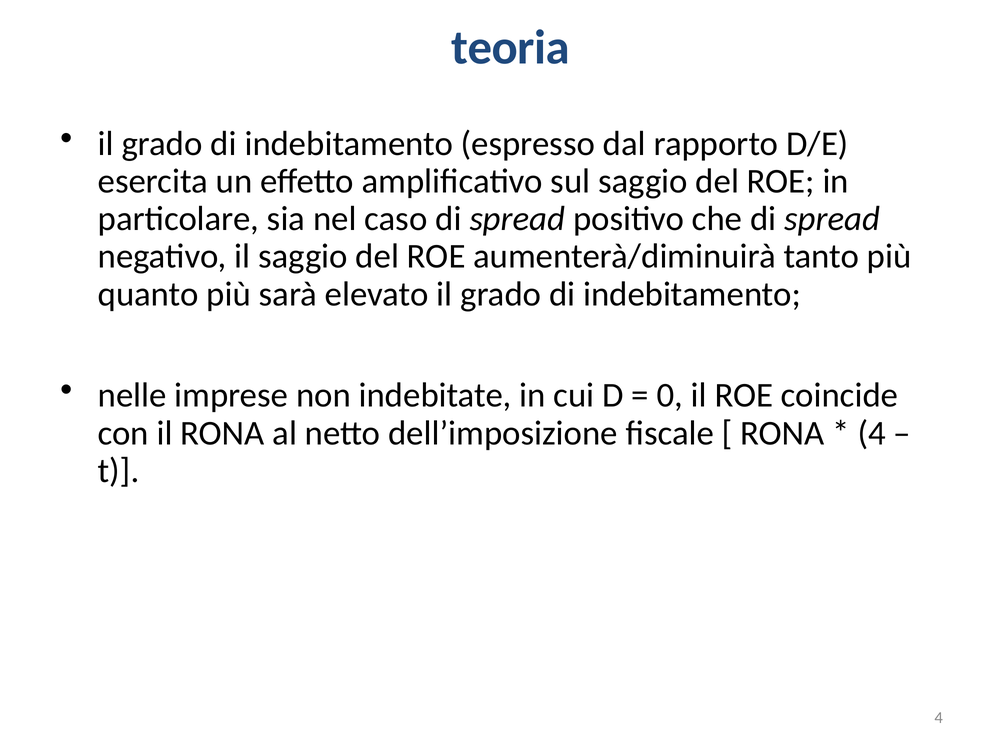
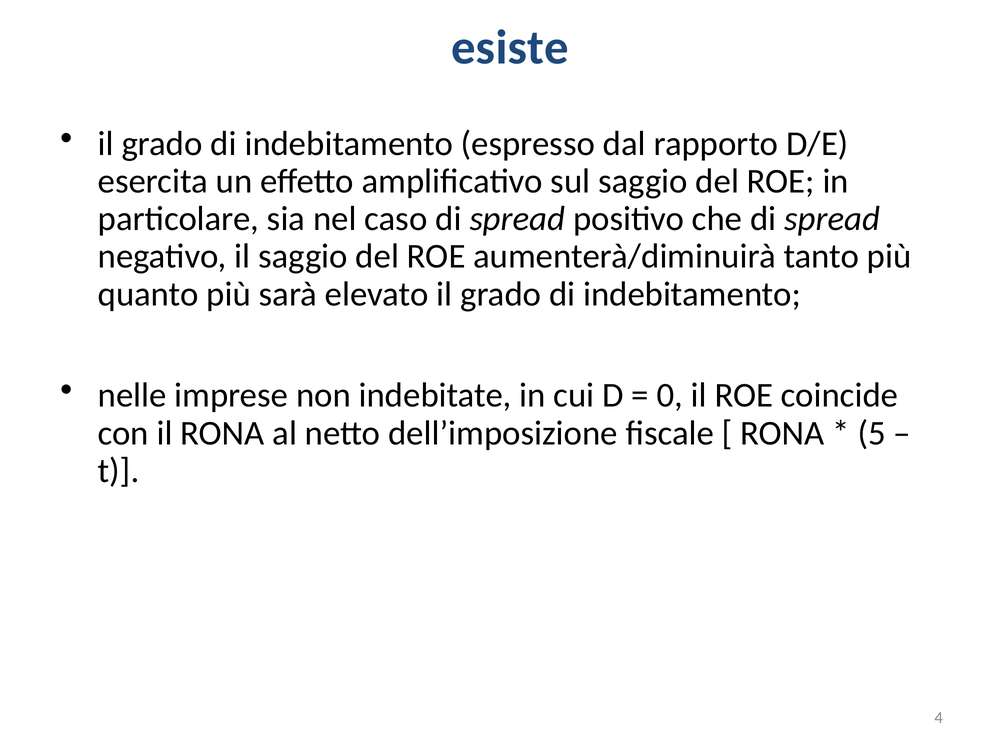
teoria: teoria -> esiste
4 at (872, 433): 4 -> 5
